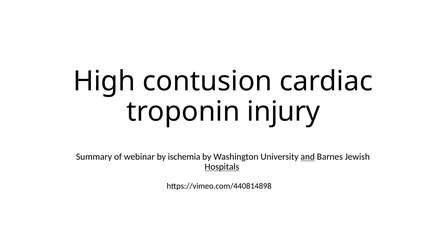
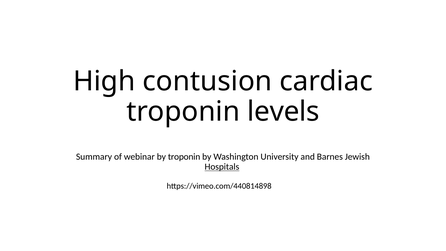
injury: injury -> levels
by ischemia: ischemia -> troponin
and underline: present -> none
